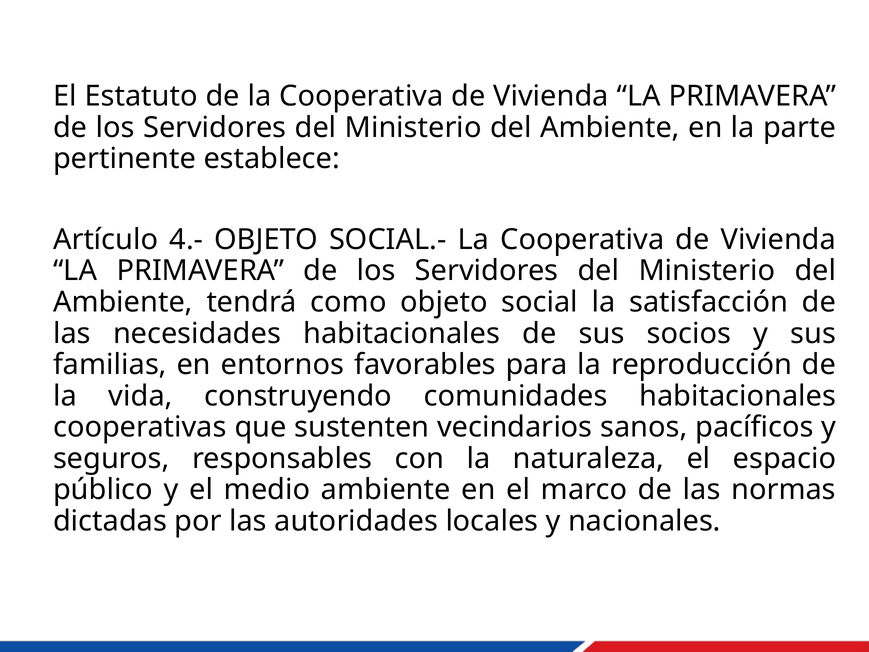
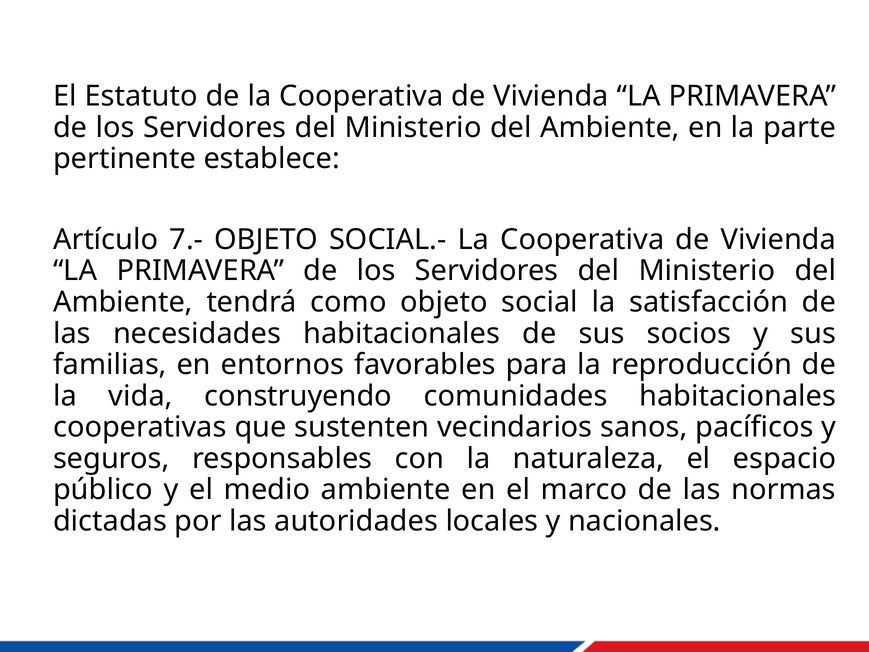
4.-: 4.- -> 7.-
